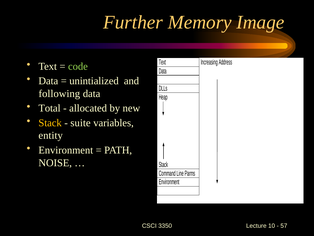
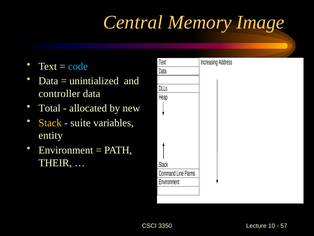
Further: Further -> Central
code colour: light green -> light blue
following: following -> controller
NOISE: NOISE -> THEIR
